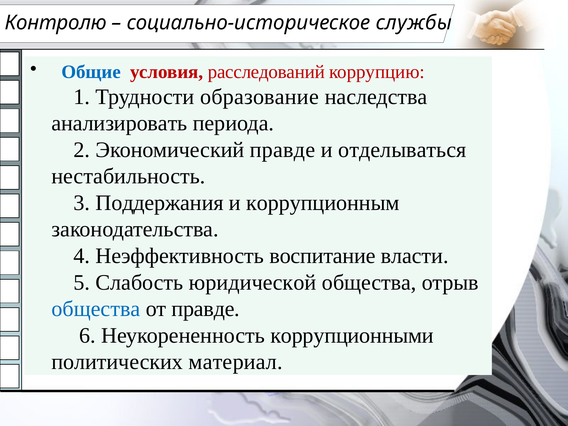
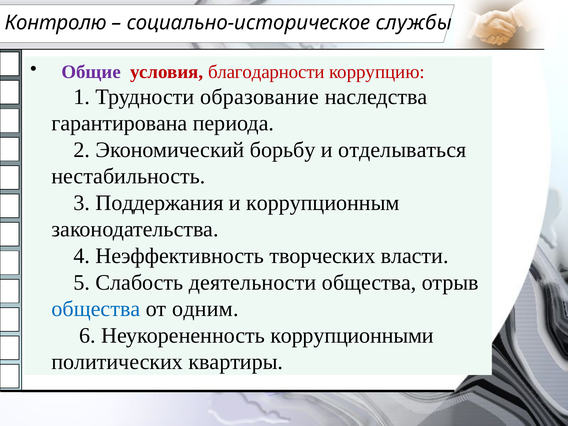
Общие colour: blue -> purple
расследований: расследований -> благодарности
анализировать: анализировать -> гарантирована
Экономический правде: правде -> борьбу
воспитание: воспитание -> творческих
юридической: юридической -> деятельности
от правде: правде -> одним
материал: материал -> квартиры
